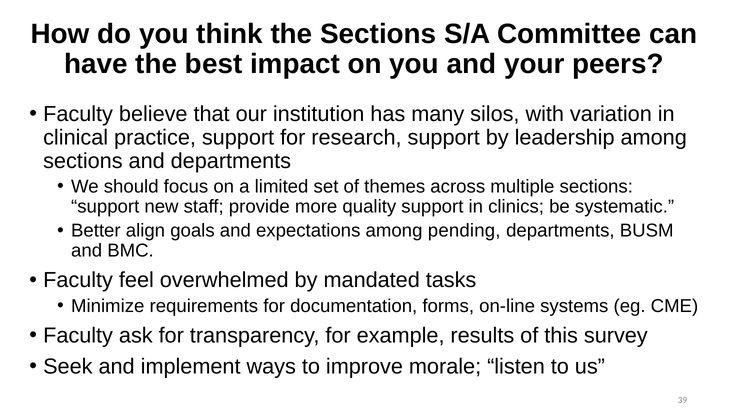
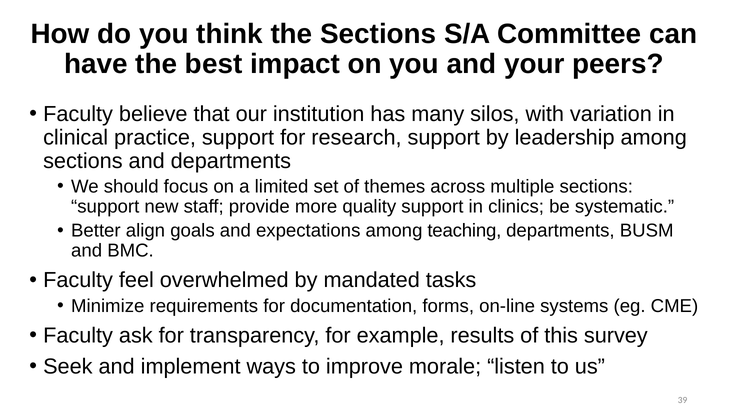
pending: pending -> teaching
